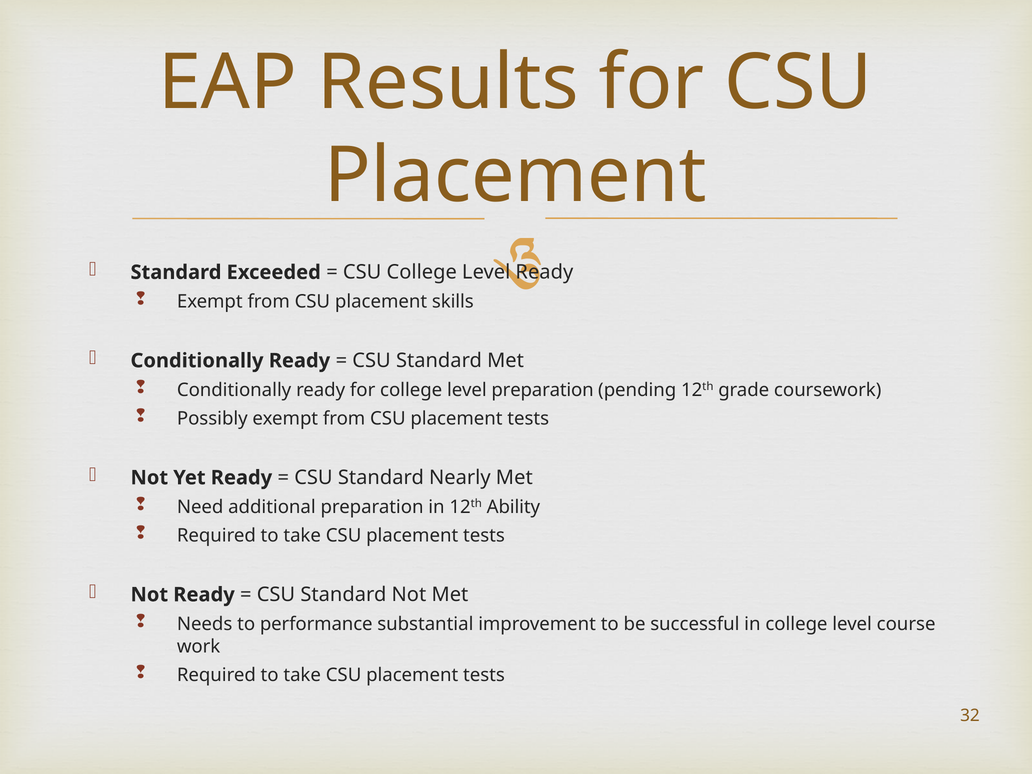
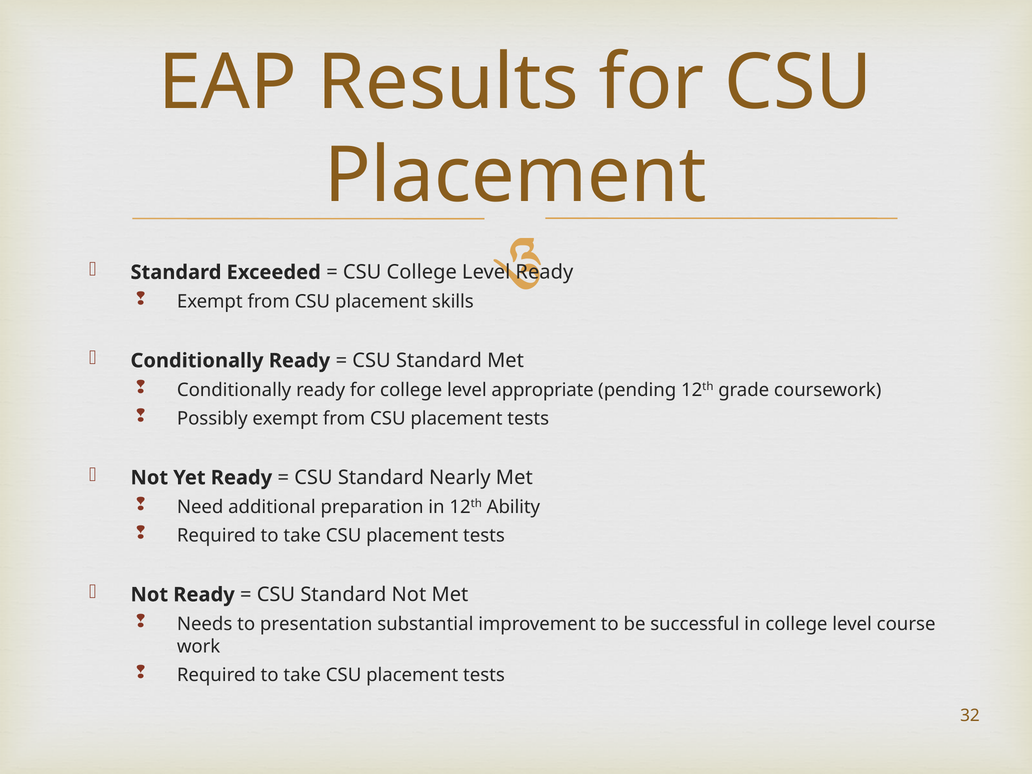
level preparation: preparation -> appropriate
performance: performance -> presentation
